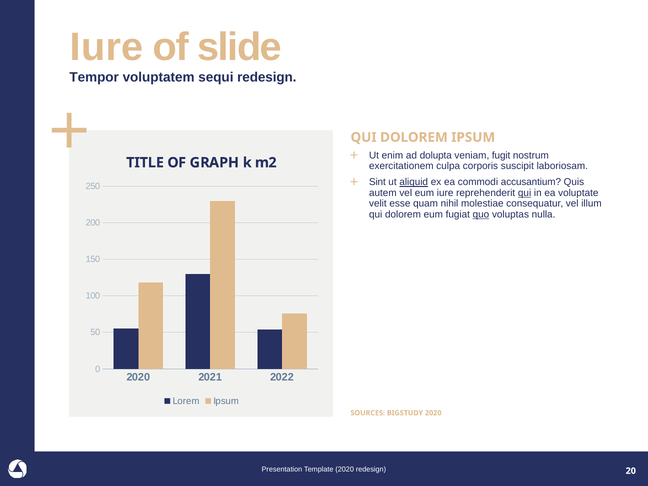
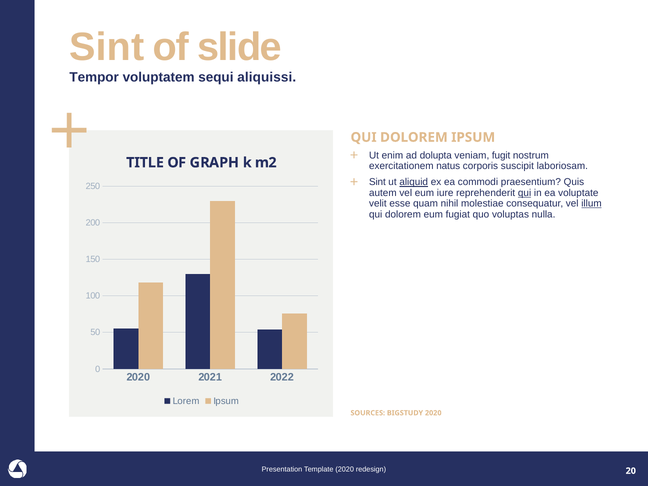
Iure at (107, 47): Iure -> Sint
sequi redesign: redesign -> aliquissi
culpa: culpa -> natus
accusantium: accusantium -> praesentium
illum underline: none -> present
quo underline: present -> none
